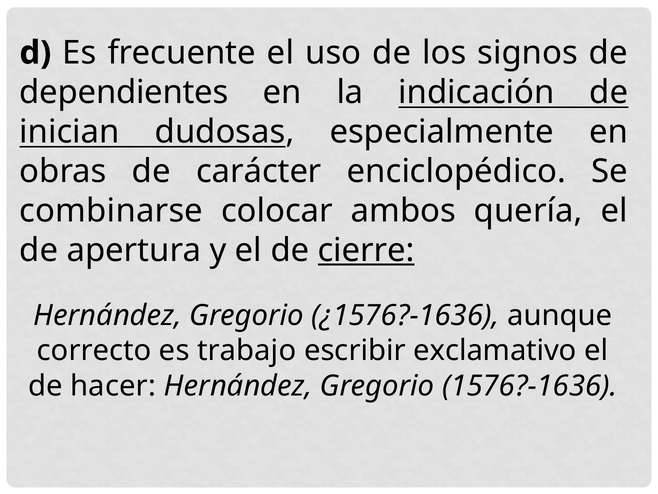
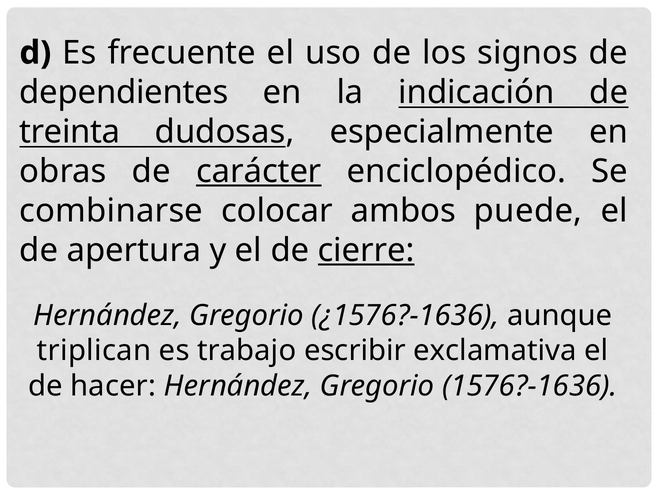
inician: inician -> treinta
carácter underline: none -> present
quería: quería -> puede
correcto: correcto -> triplican
exclamativo: exclamativo -> exclamativa
